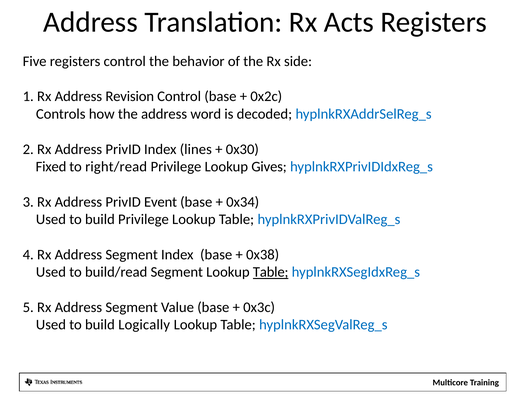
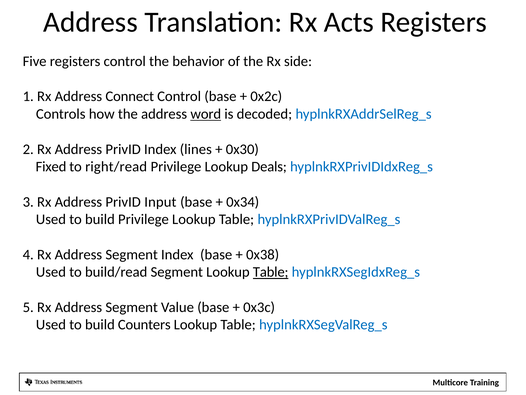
Revision: Revision -> Connect
word underline: none -> present
Gives: Gives -> Deals
Event: Event -> Input
Logically: Logically -> Counters
